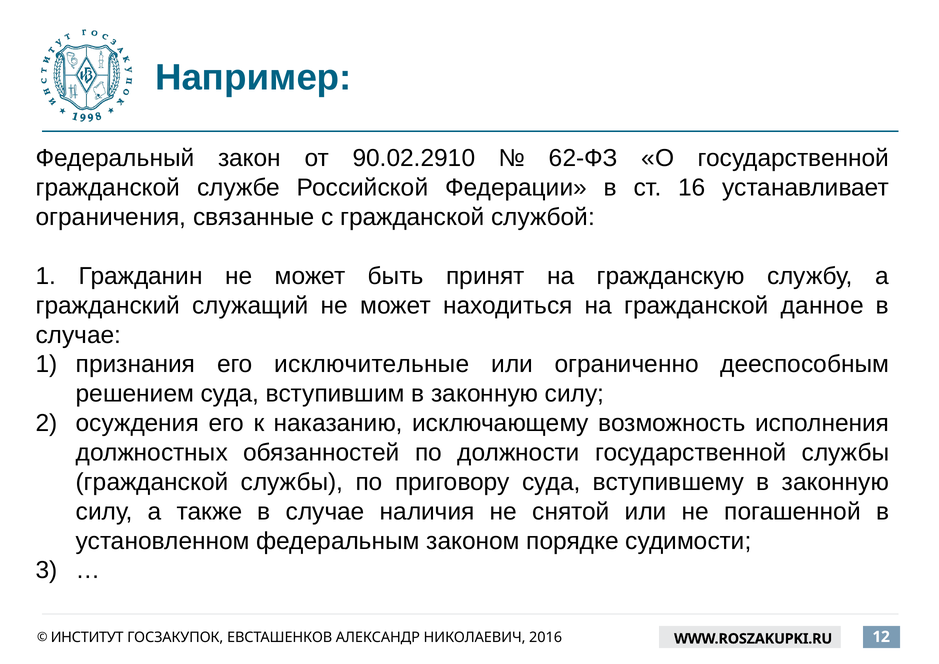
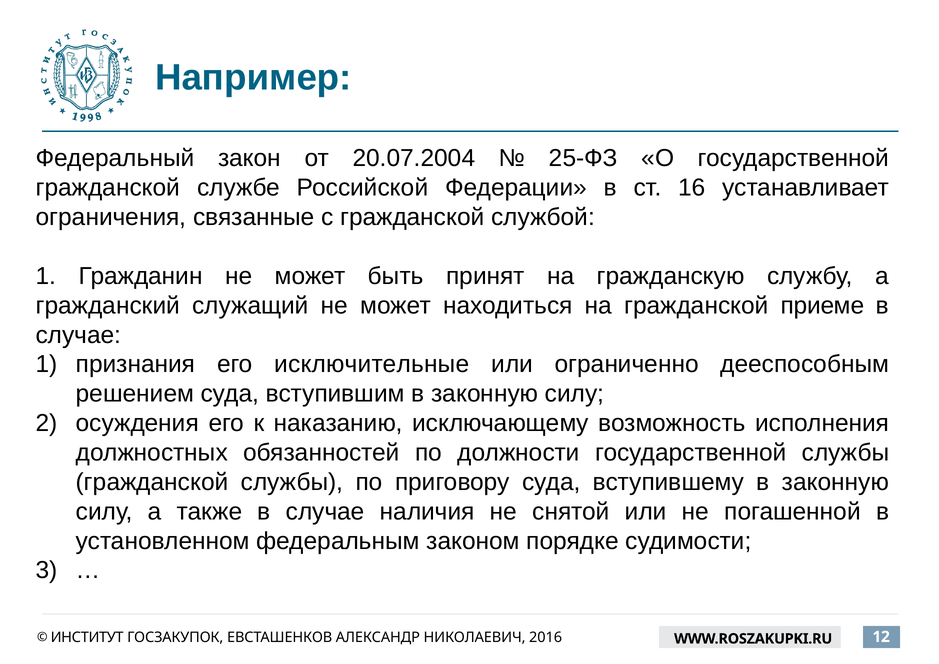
90.02.2910: 90.02.2910 -> 20.07.2004
62-ФЗ: 62-ФЗ -> 25-ФЗ
данное: данное -> приеме
